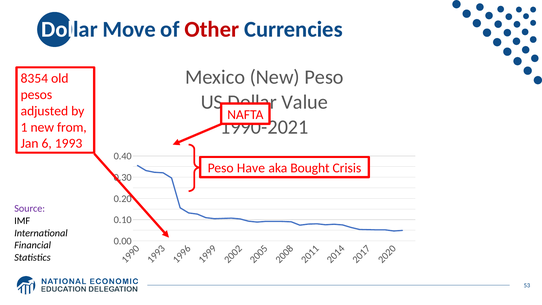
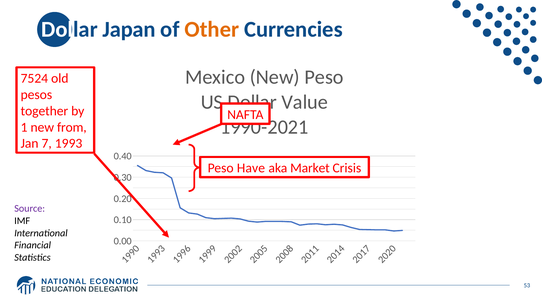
Move: Move -> Japan
Other colour: red -> orange
8354: 8354 -> 7524
adjusted: adjusted -> together
Jan 6: 6 -> 7
Bought: Bought -> Market
